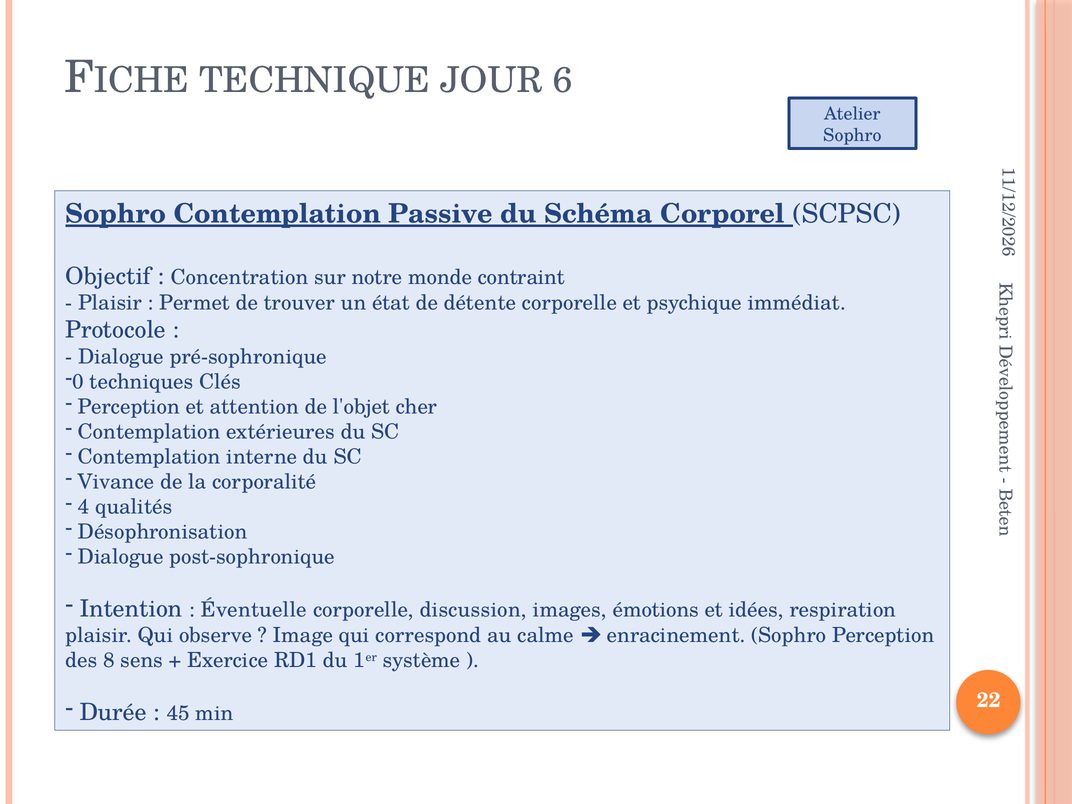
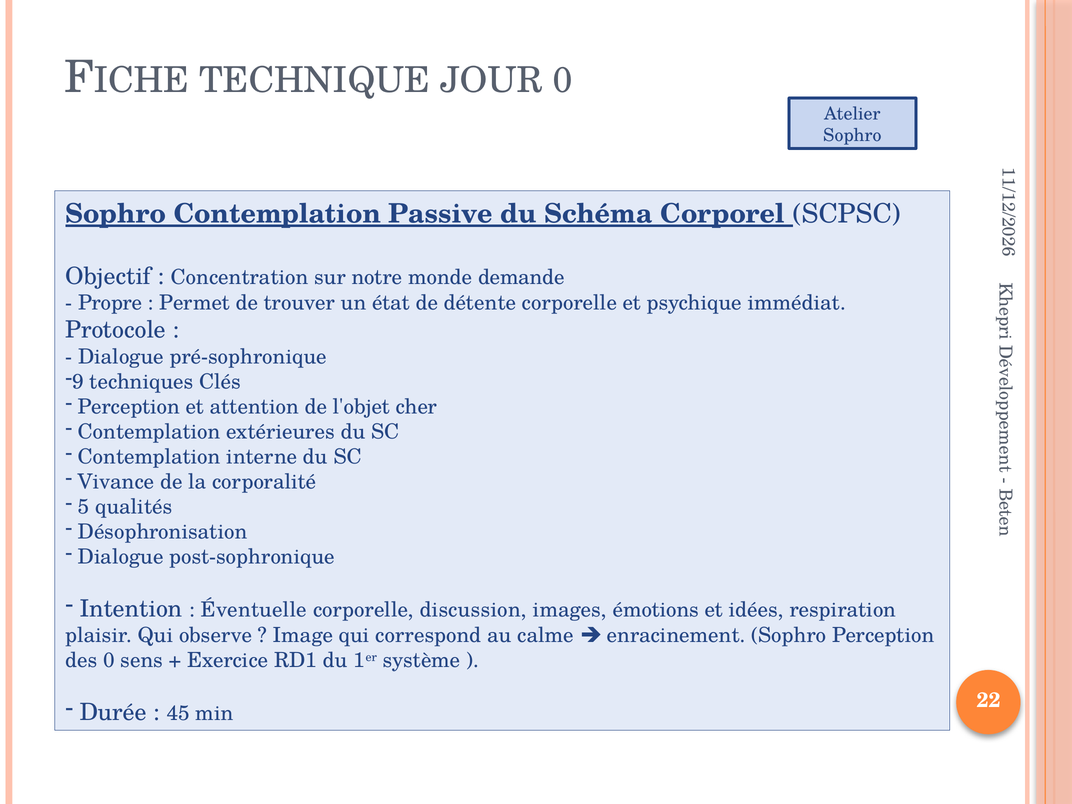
JOUR 6: 6 -> 0
contraint: contraint -> demande
Plaisir at (110, 303): Plaisir -> Propre
0 at (78, 382): 0 -> 9
4: 4 -> 5
des 8: 8 -> 0
